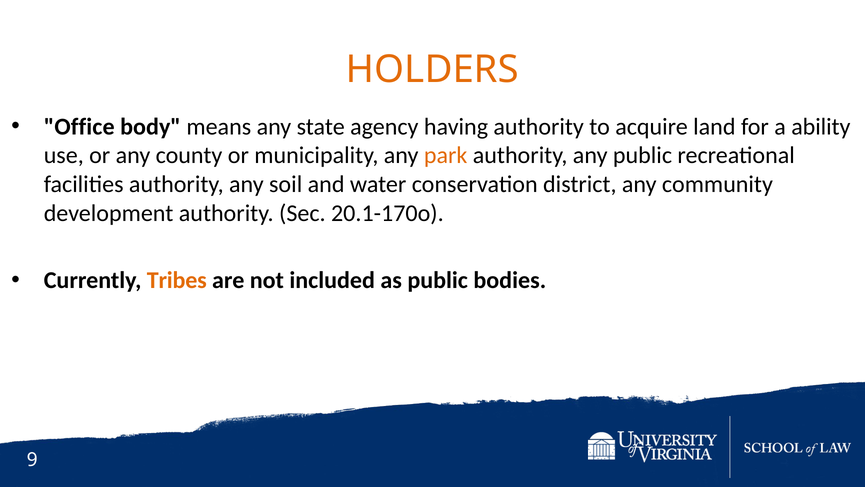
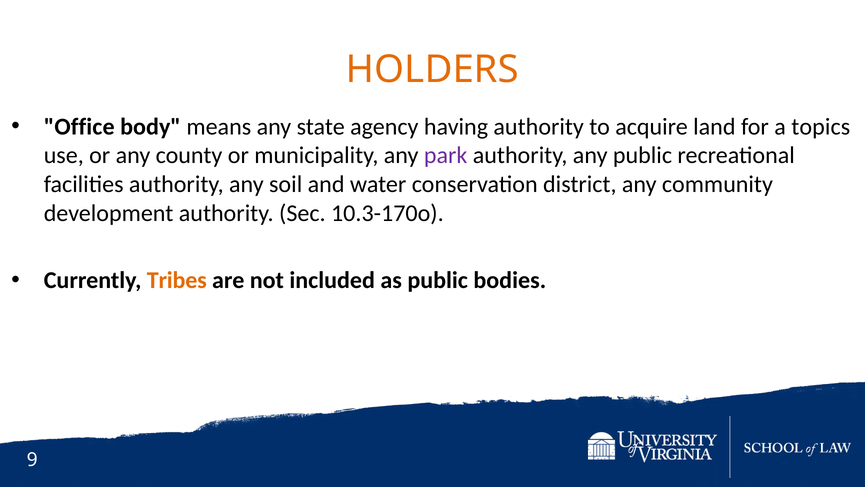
ability: ability -> topics
park colour: orange -> purple
20.1-170o: 20.1-170o -> 10.3-170o
